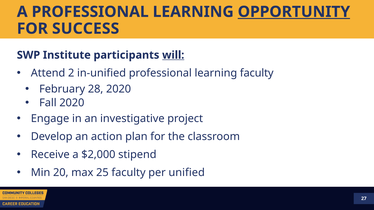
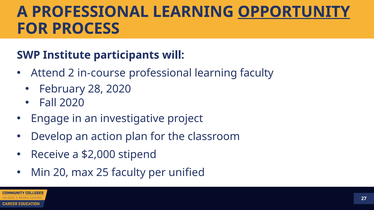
SUCCESS: SUCCESS -> PROCESS
will underline: present -> none
in-unified: in-unified -> in-course
